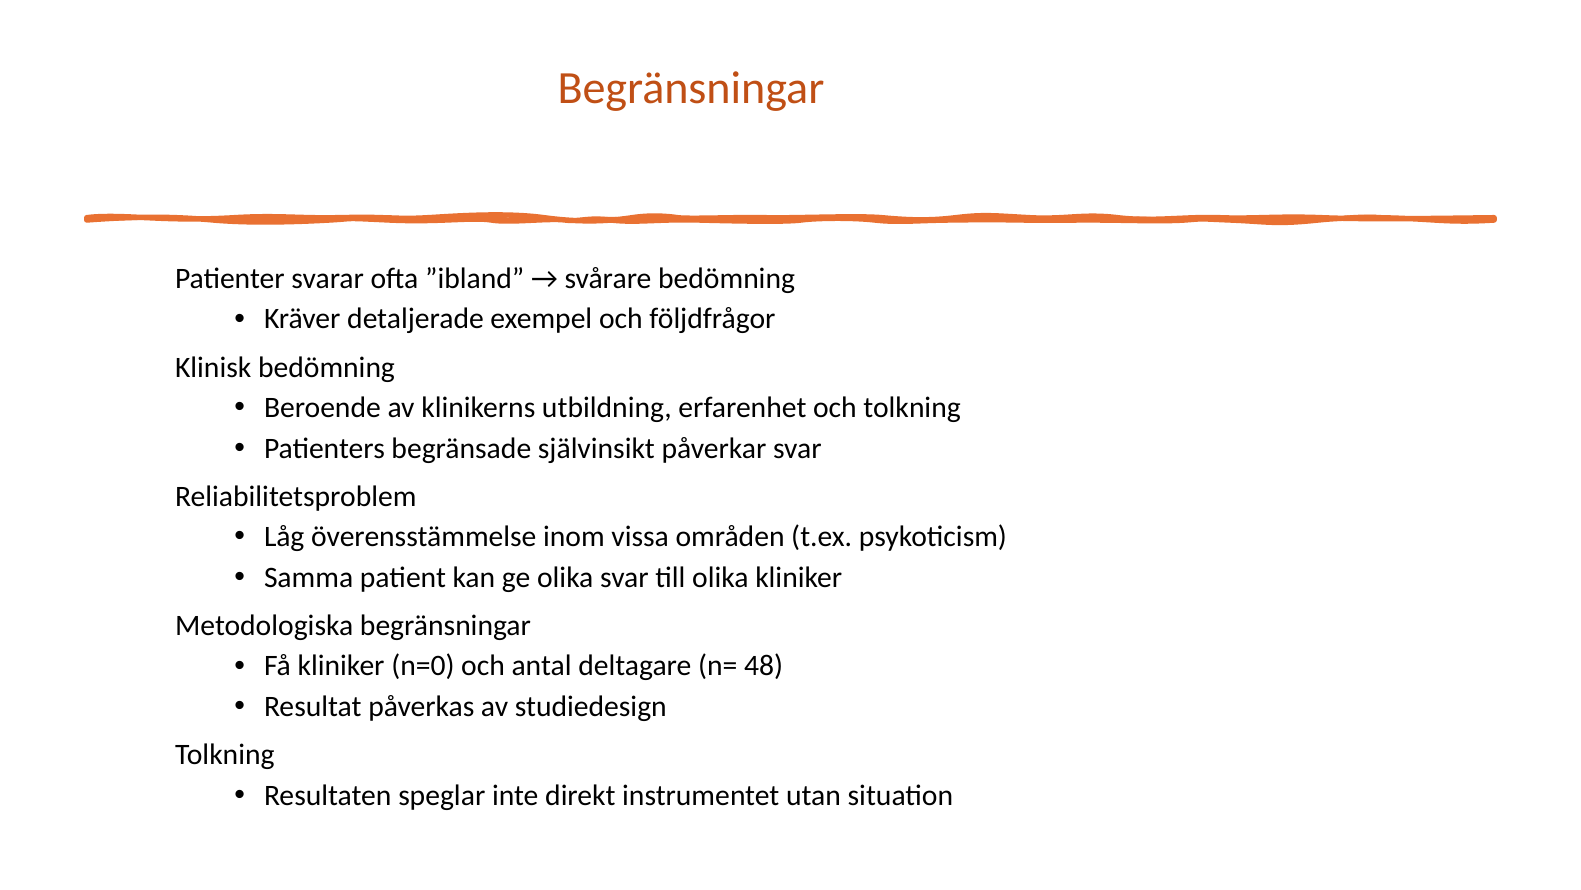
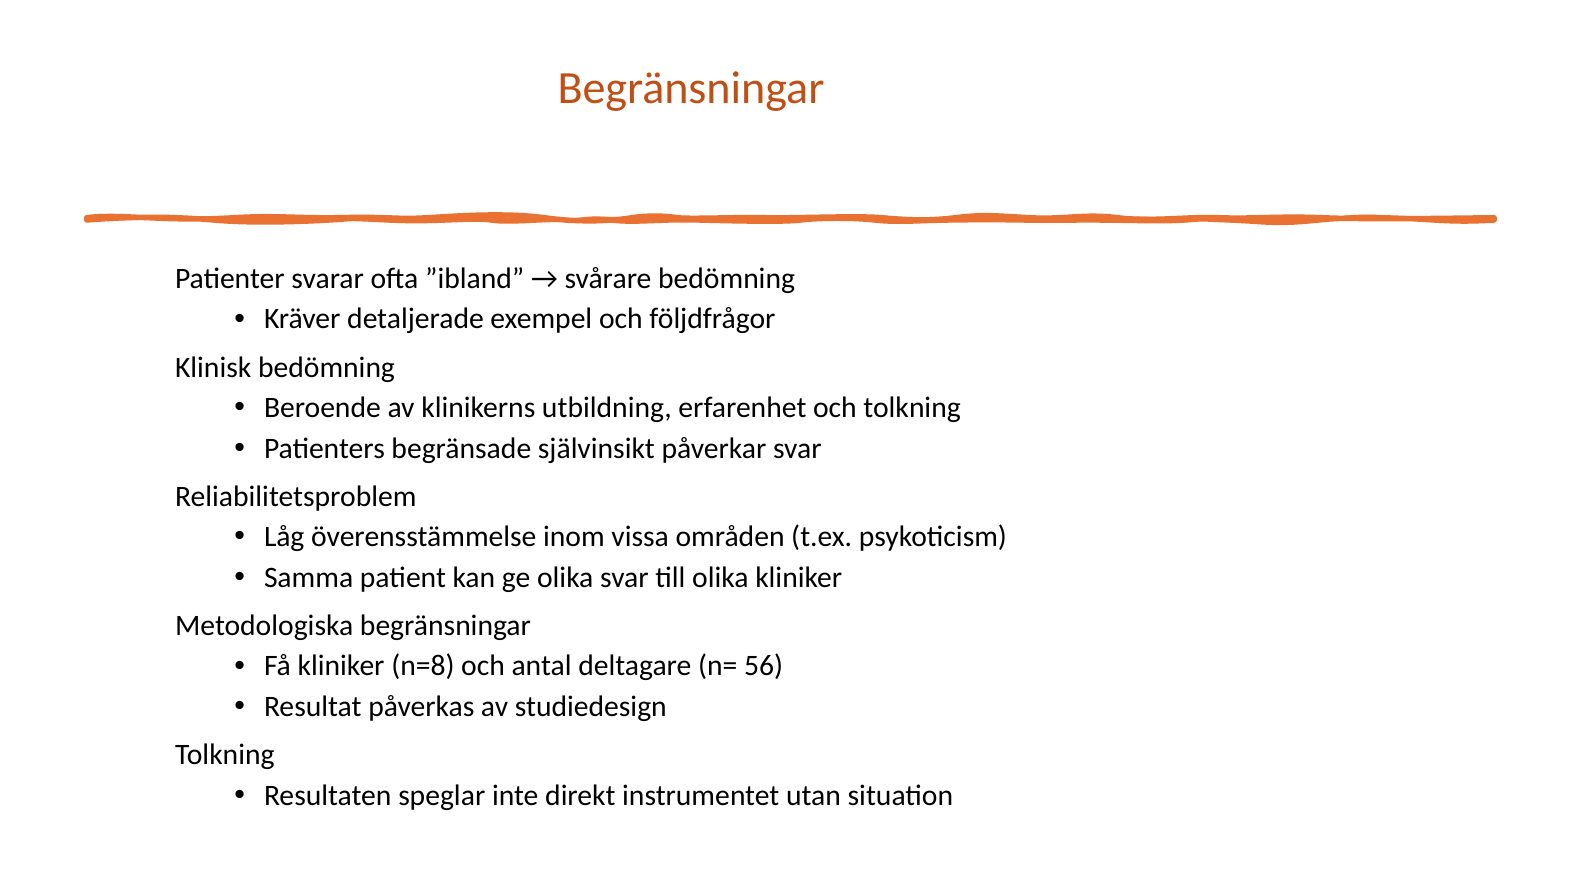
n=0: n=0 -> n=8
48: 48 -> 56
